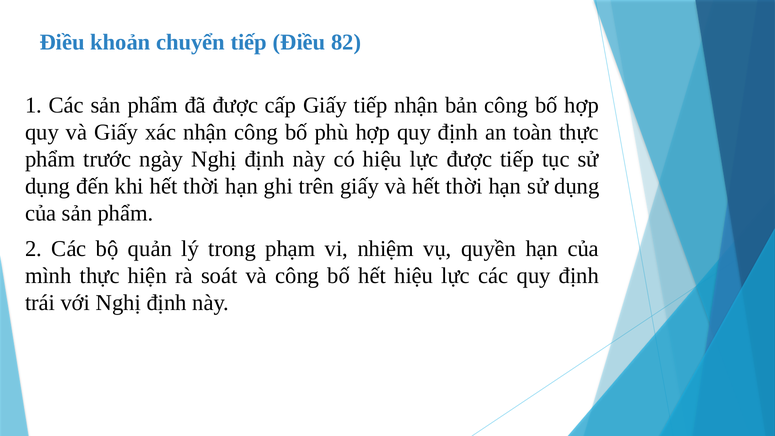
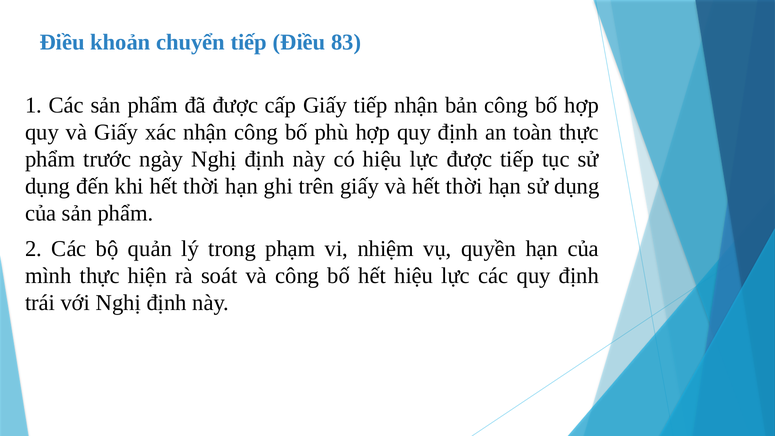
82: 82 -> 83
